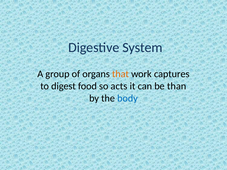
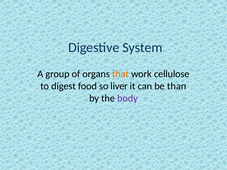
captures: captures -> cellulose
acts: acts -> liver
body colour: blue -> purple
